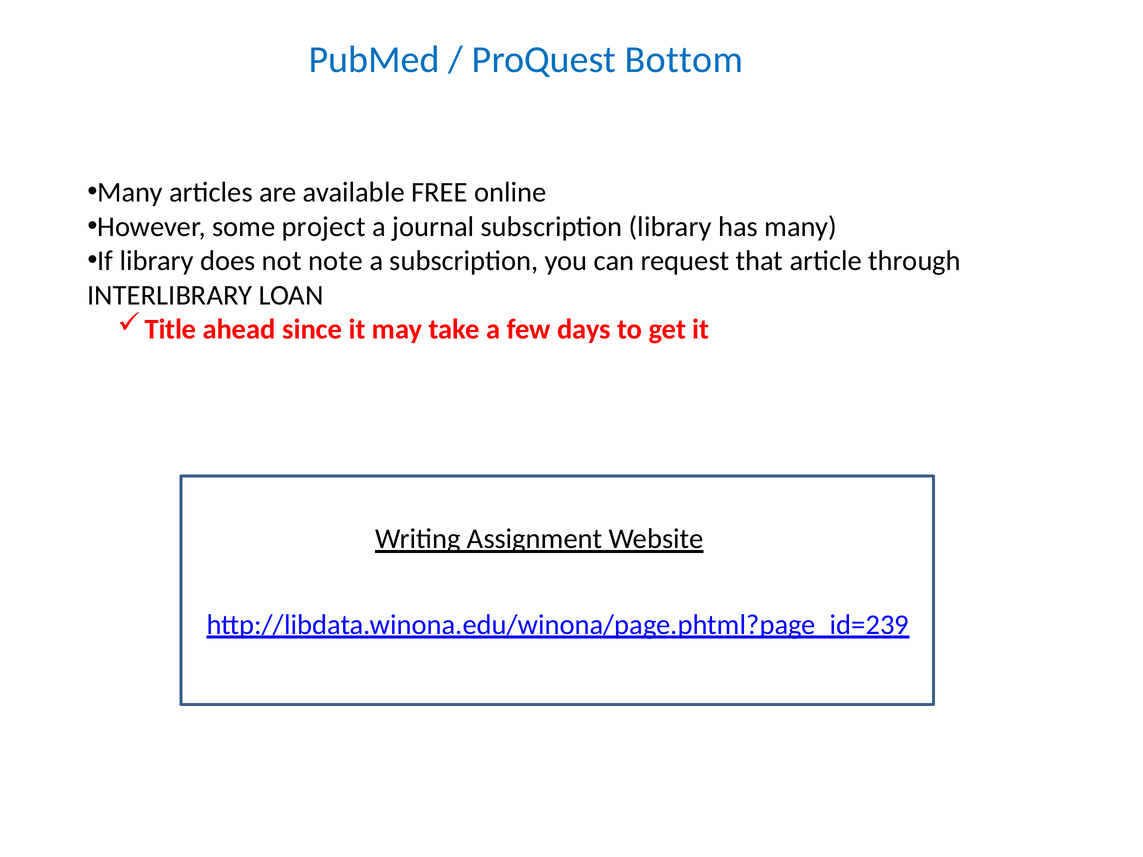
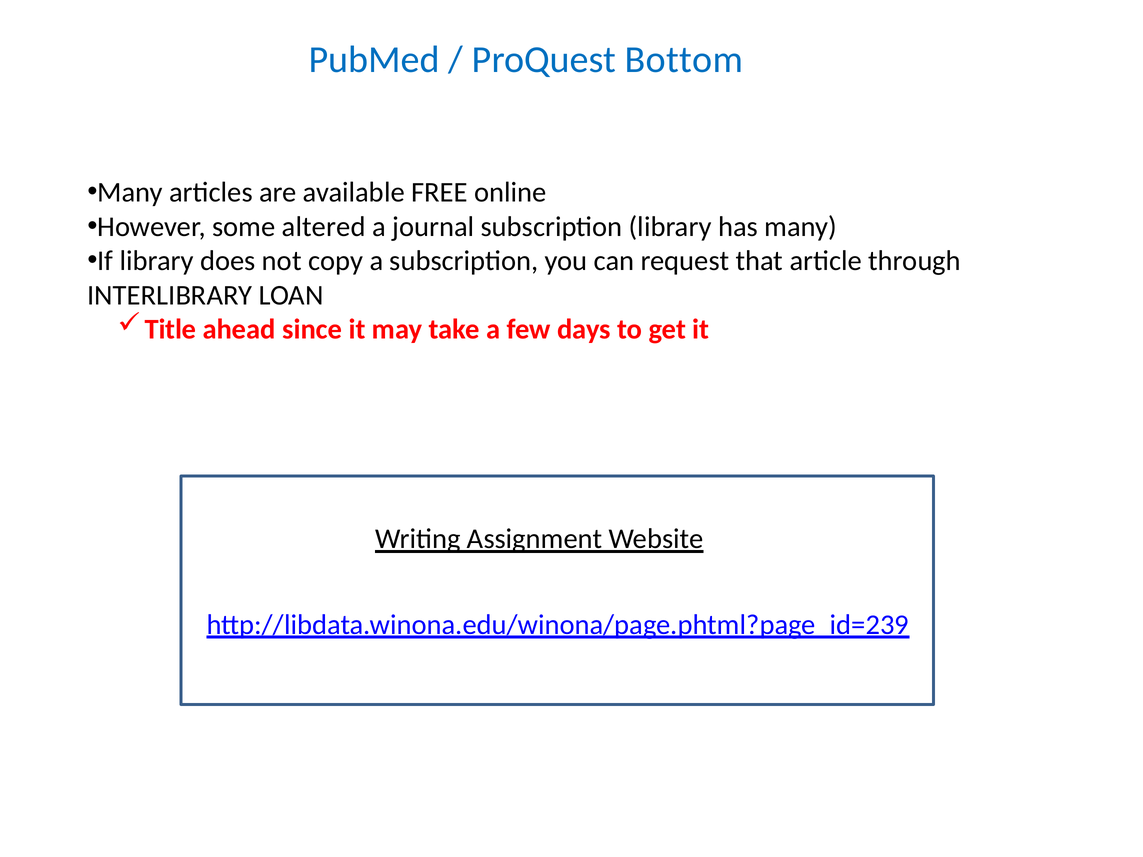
project: project -> altered
note: note -> copy
